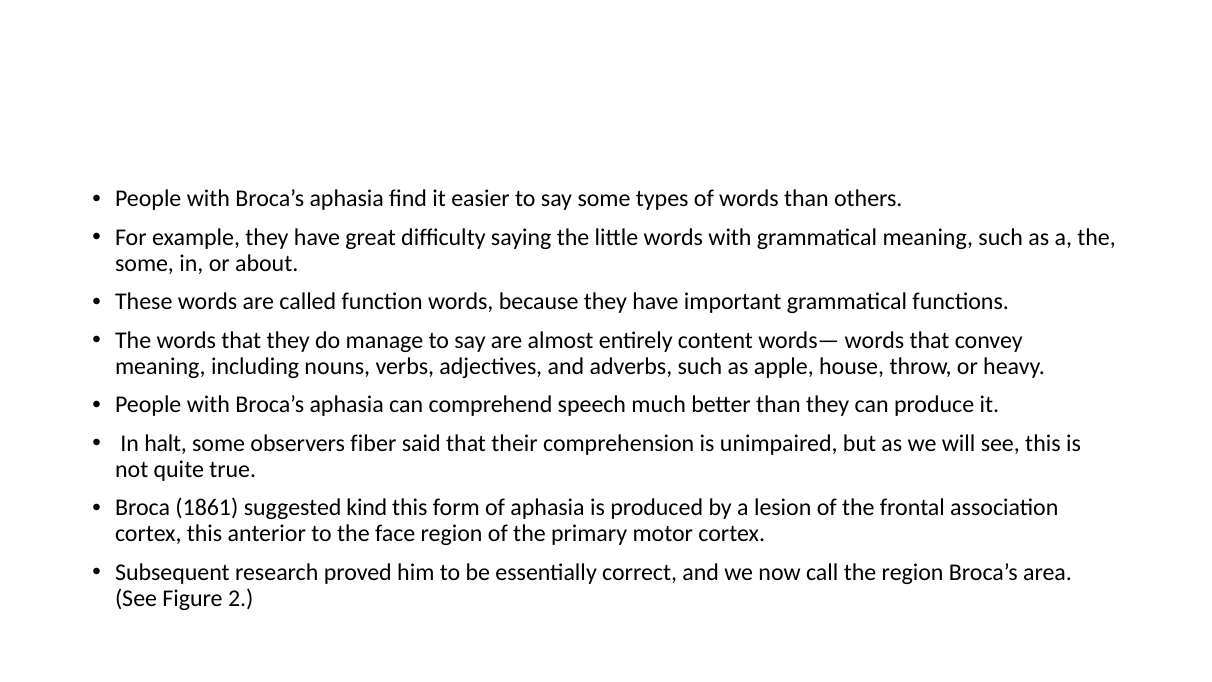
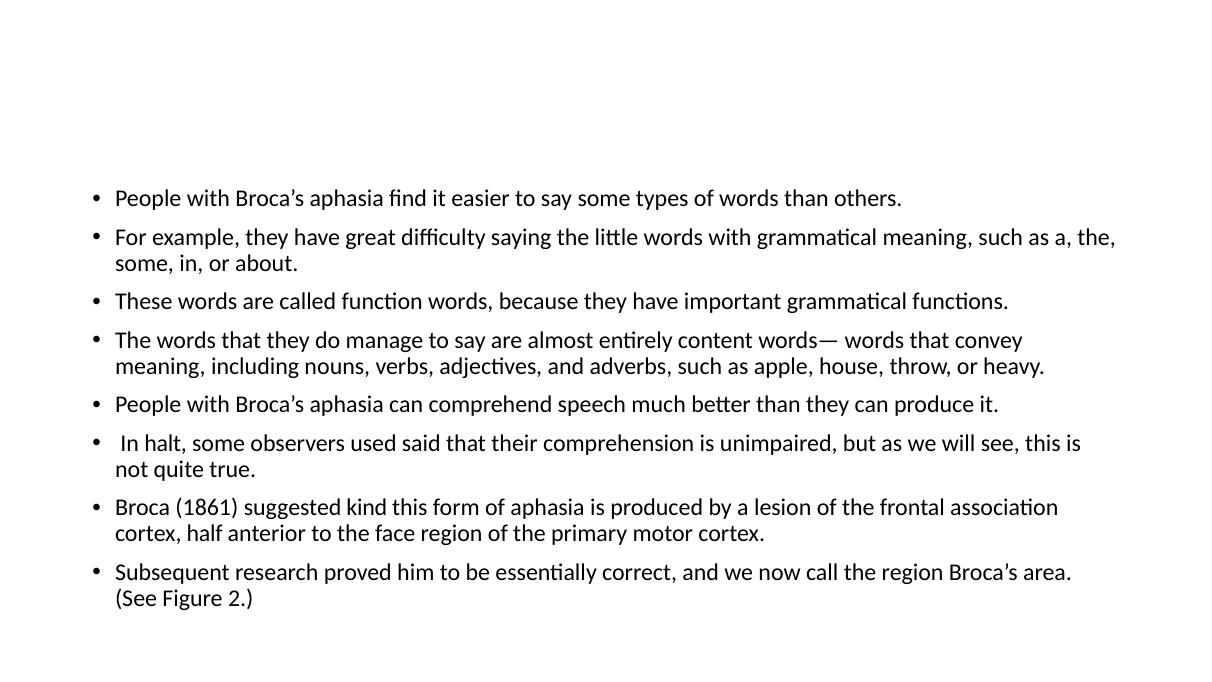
fiber: fiber -> used
cortex this: this -> half
